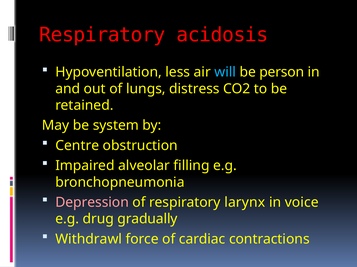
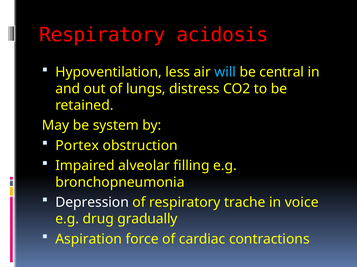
person: person -> central
Centre: Centre -> Portex
Depression colour: pink -> white
larynx: larynx -> trache
Withdrawl: Withdrawl -> Aspiration
